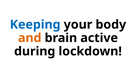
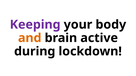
Keeping colour: blue -> purple
